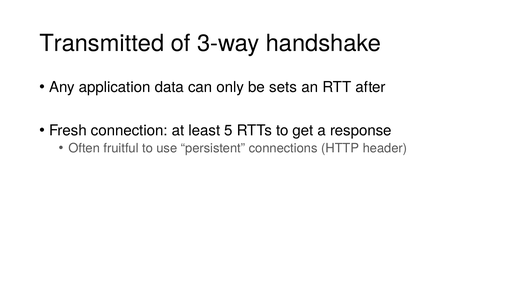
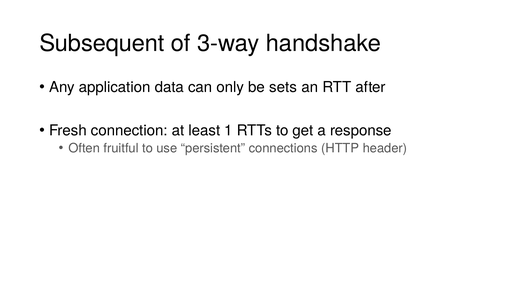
Transmitted: Transmitted -> Subsequent
5: 5 -> 1
